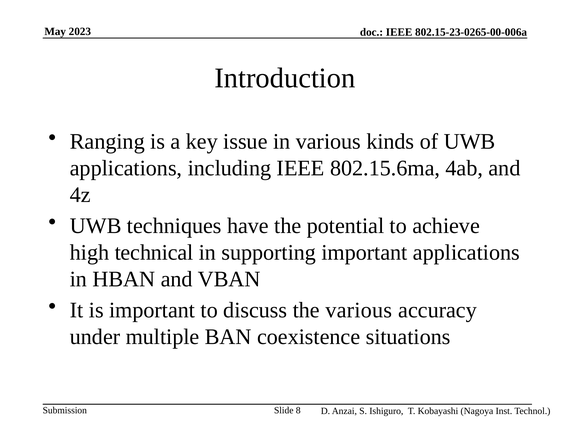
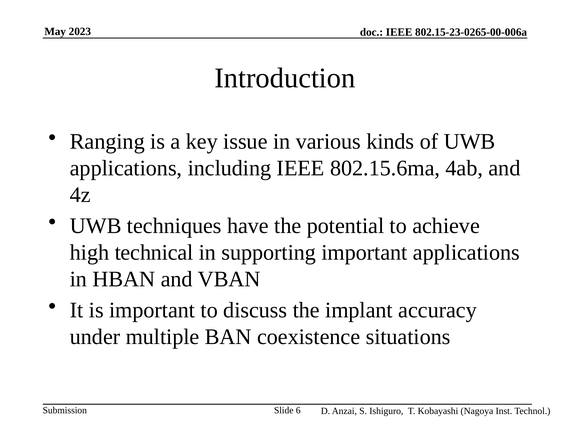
the various: various -> implant
8: 8 -> 6
